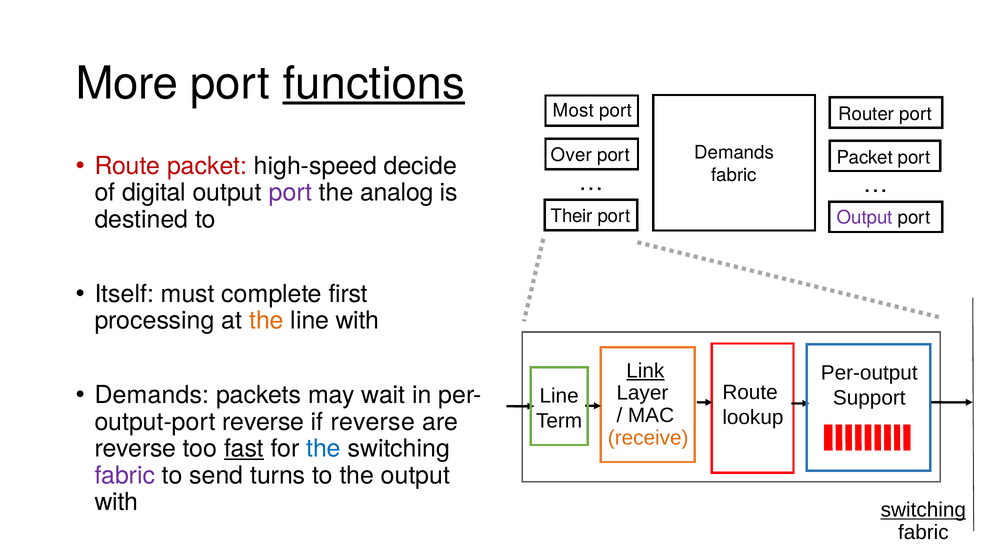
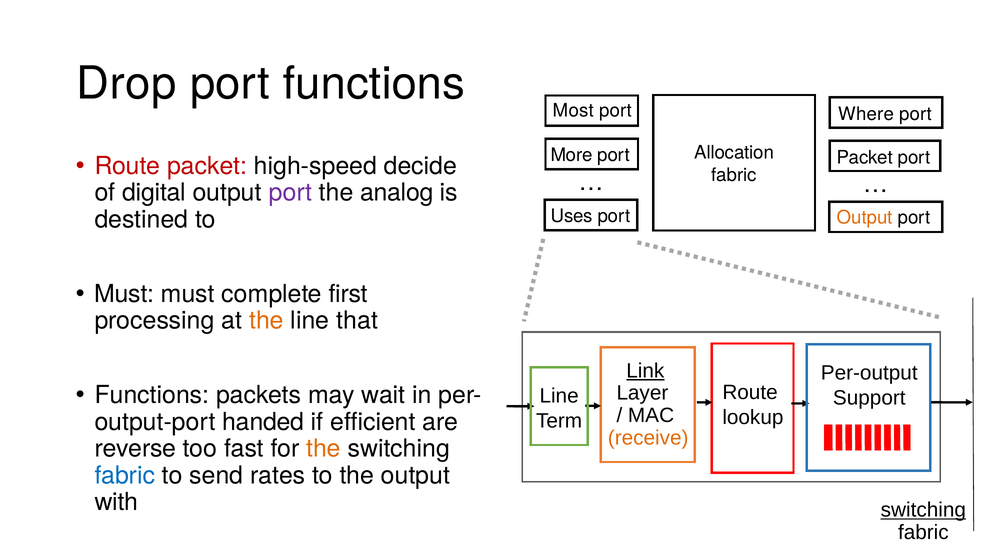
More: More -> Drop
functions at (374, 84) underline: present -> none
Router: Router -> Where
Demands at (734, 153): Demands -> Allocation
Over: Over -> More
Their: Their -> Uses
Output at (865, 218) colour: purple -> orange
Itself at (124, 294): Itself -> Must
line with: with -> that
Demands at (152, 395): Demands -> Functions
reverse at (263, 422): reverse -> handed
if reverse: reverse -> efficient
fast underline: present -> none
the at (324, 449) colour: blue -> orange
fabric at (125, 476) colour: purple -> blue
turns: turns -> rates
